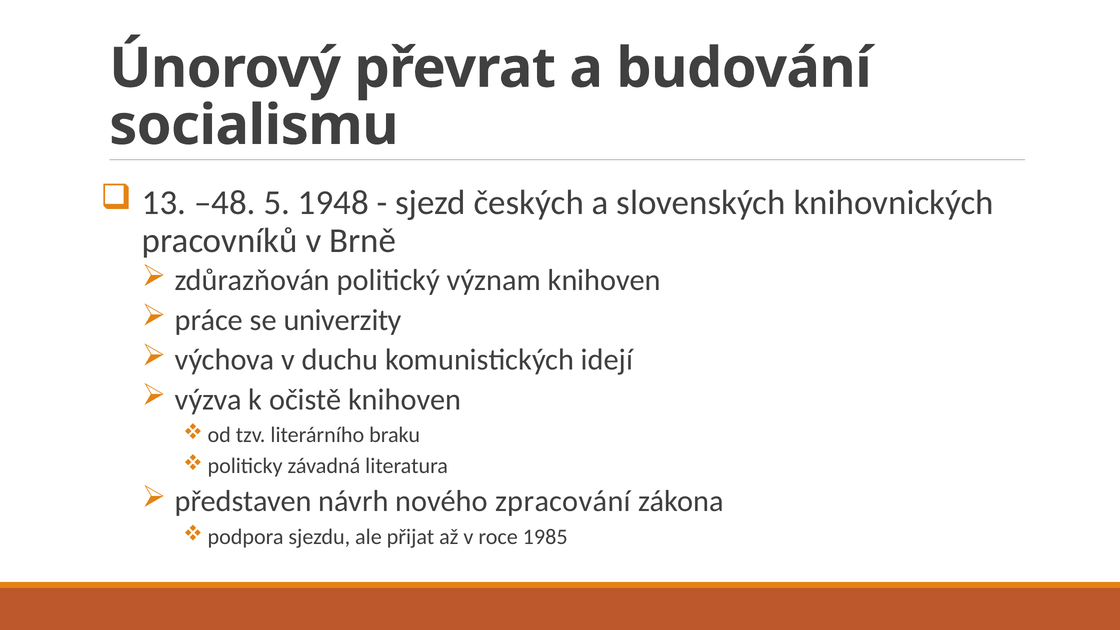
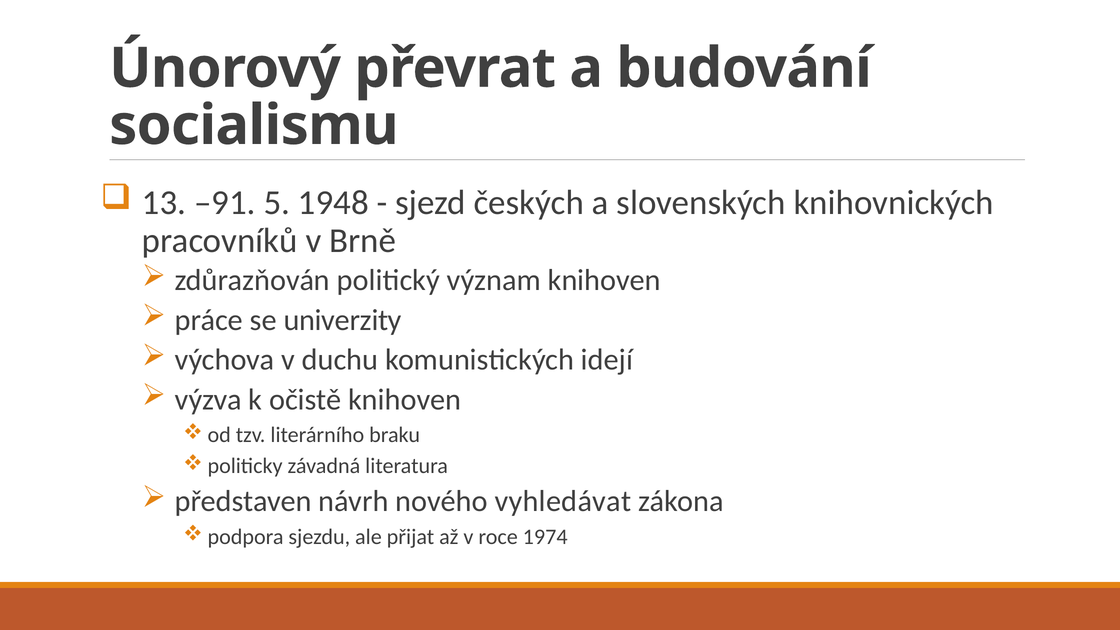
–48: –48 -> –91
zpracování: zpracování -> vyhledávat
1985: 1985 -> 1974
